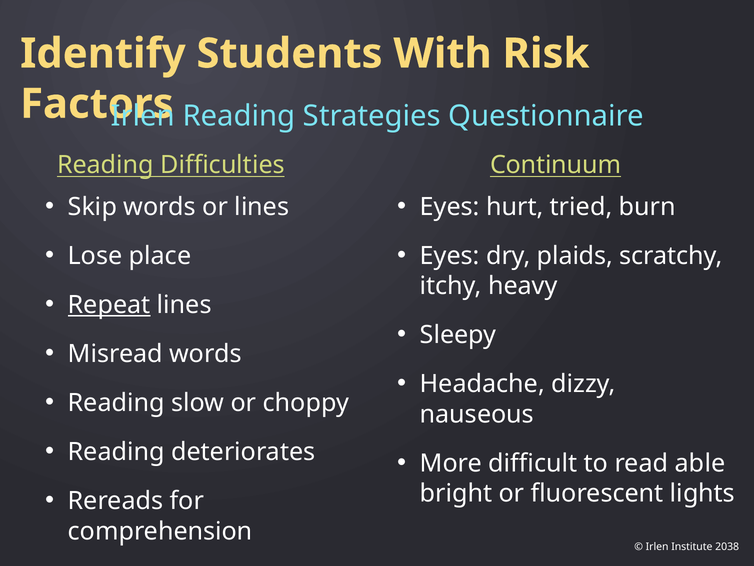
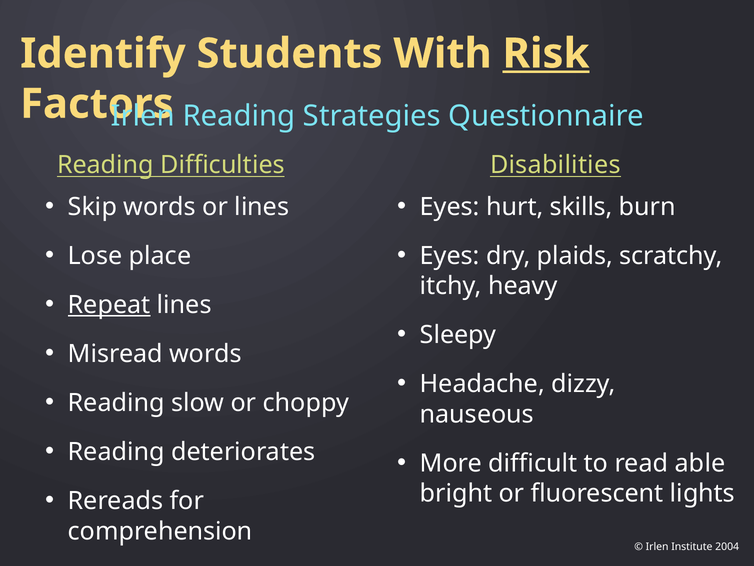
Risk underline: none -> present
Continuum: Continuum -> Disabilities
tried: tried -> skills
2038: 2038 -> 2004
